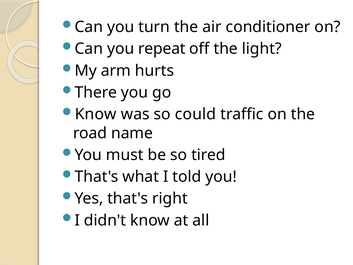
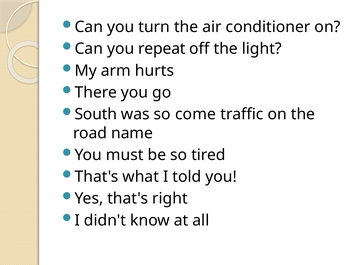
Know at (96, 114): Know -> South
could: could -> come
